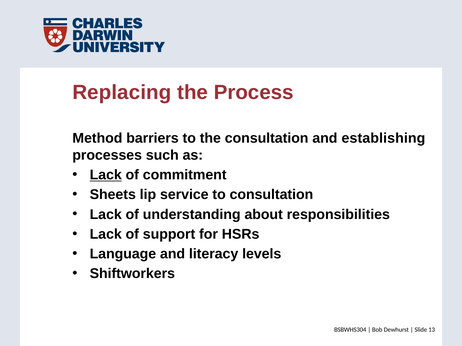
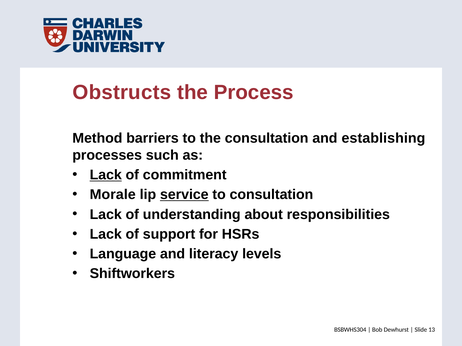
Replacing: Replacing -> Obstructs
Sheets: Sheets -> Morale
service underline: none -> present
